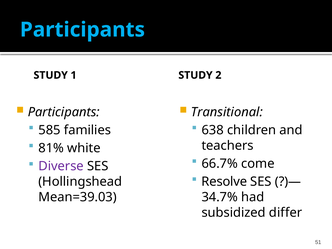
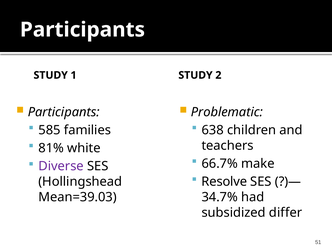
Participants at (82, 30) colour: light blue -> white
Transitional: Transitional -> Problematic
come: come -> make
